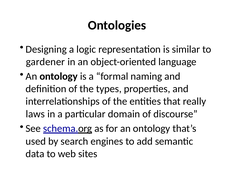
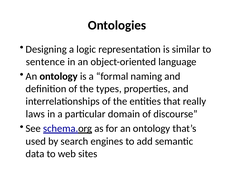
gardener: gardener -> sentence
